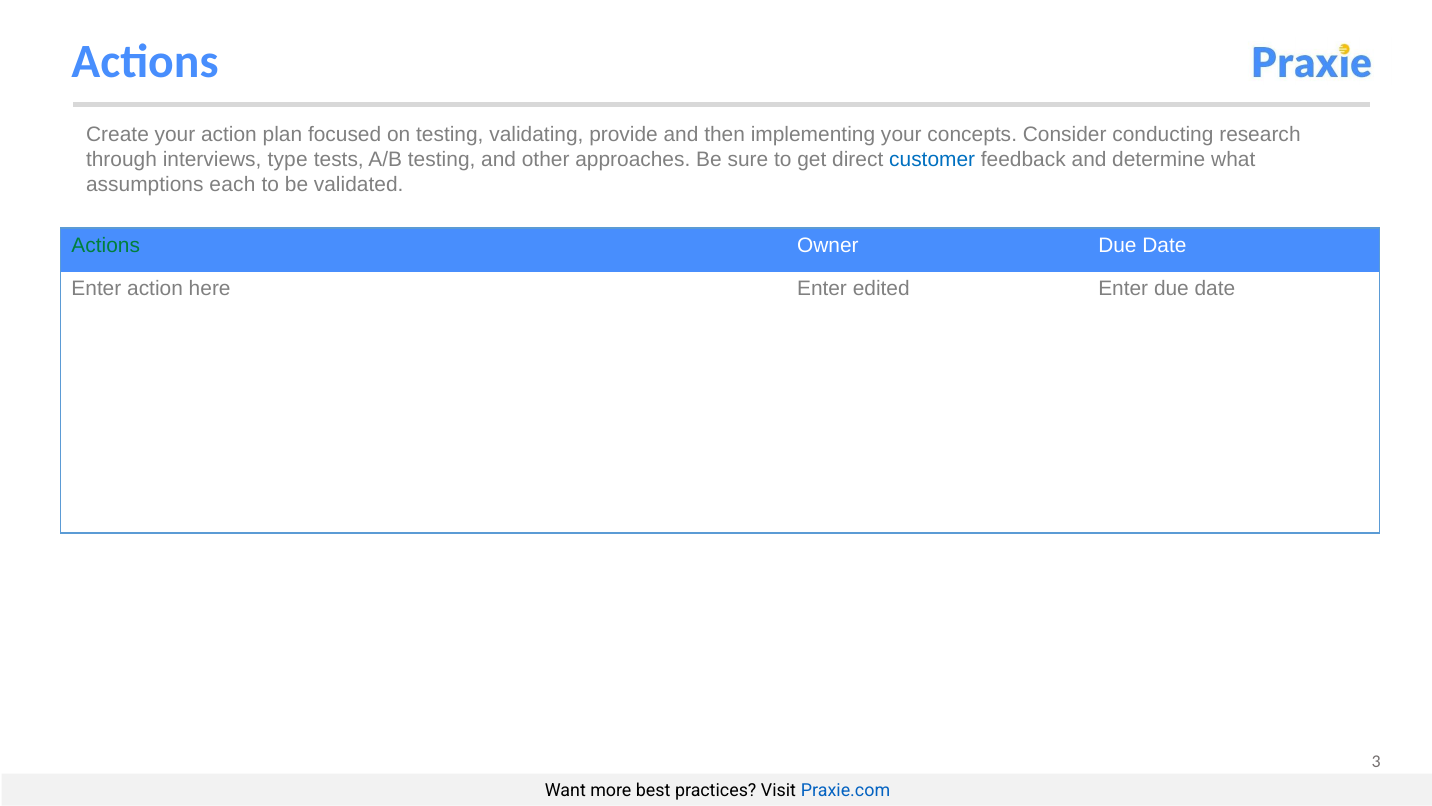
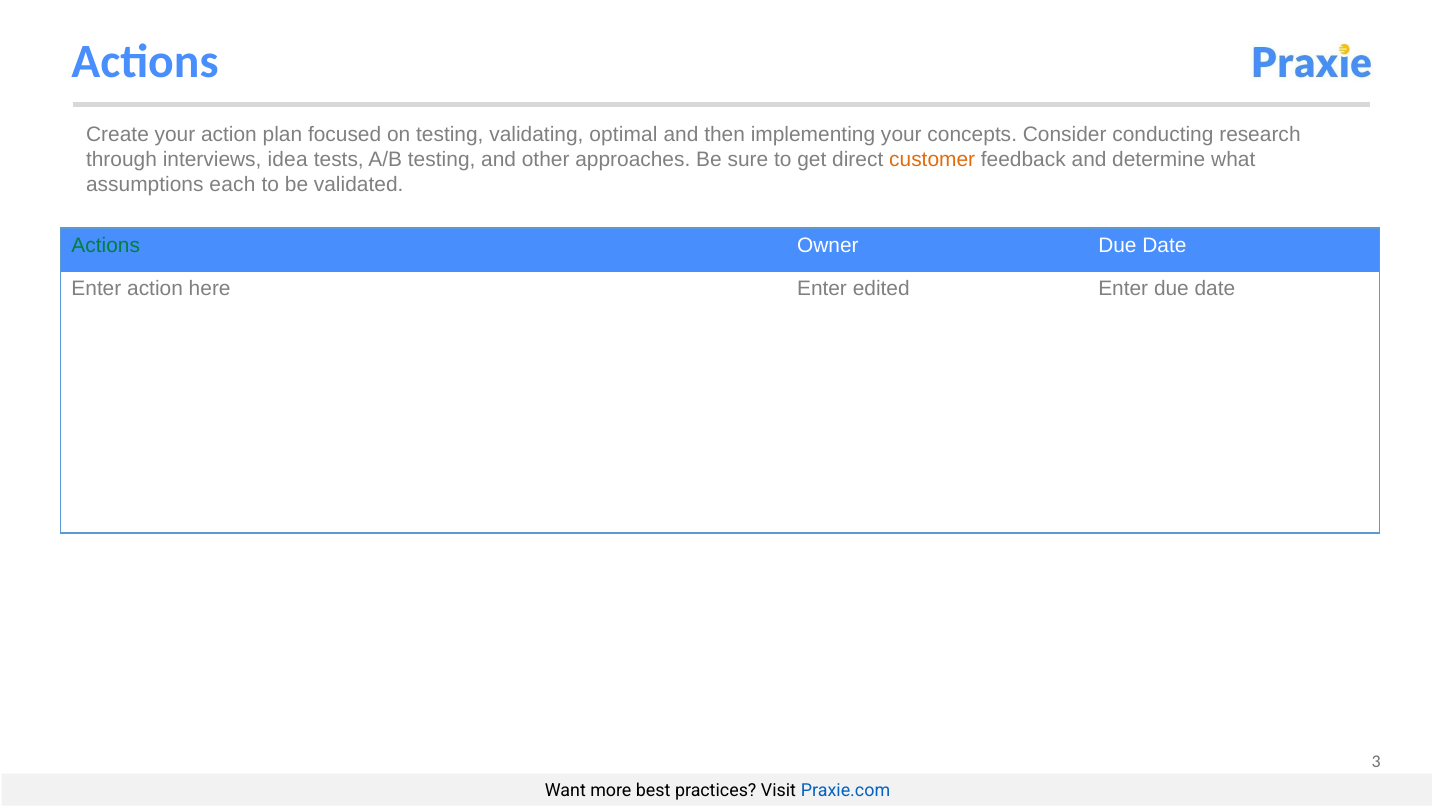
provide: provide -> optimal
type: type -> idea
customer colour: blue -> orange
